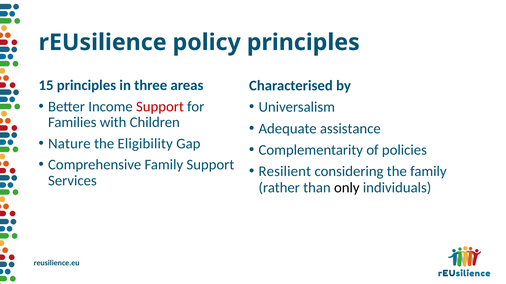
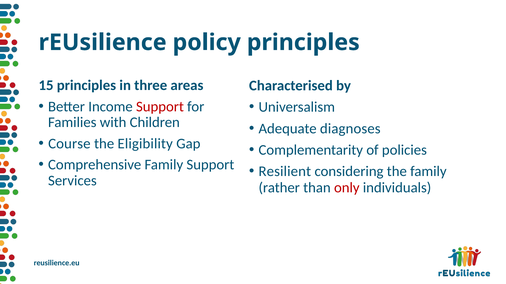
assistance: assistance -> diagnoses
Nature: Nature -> Course
only colour: black -> red
